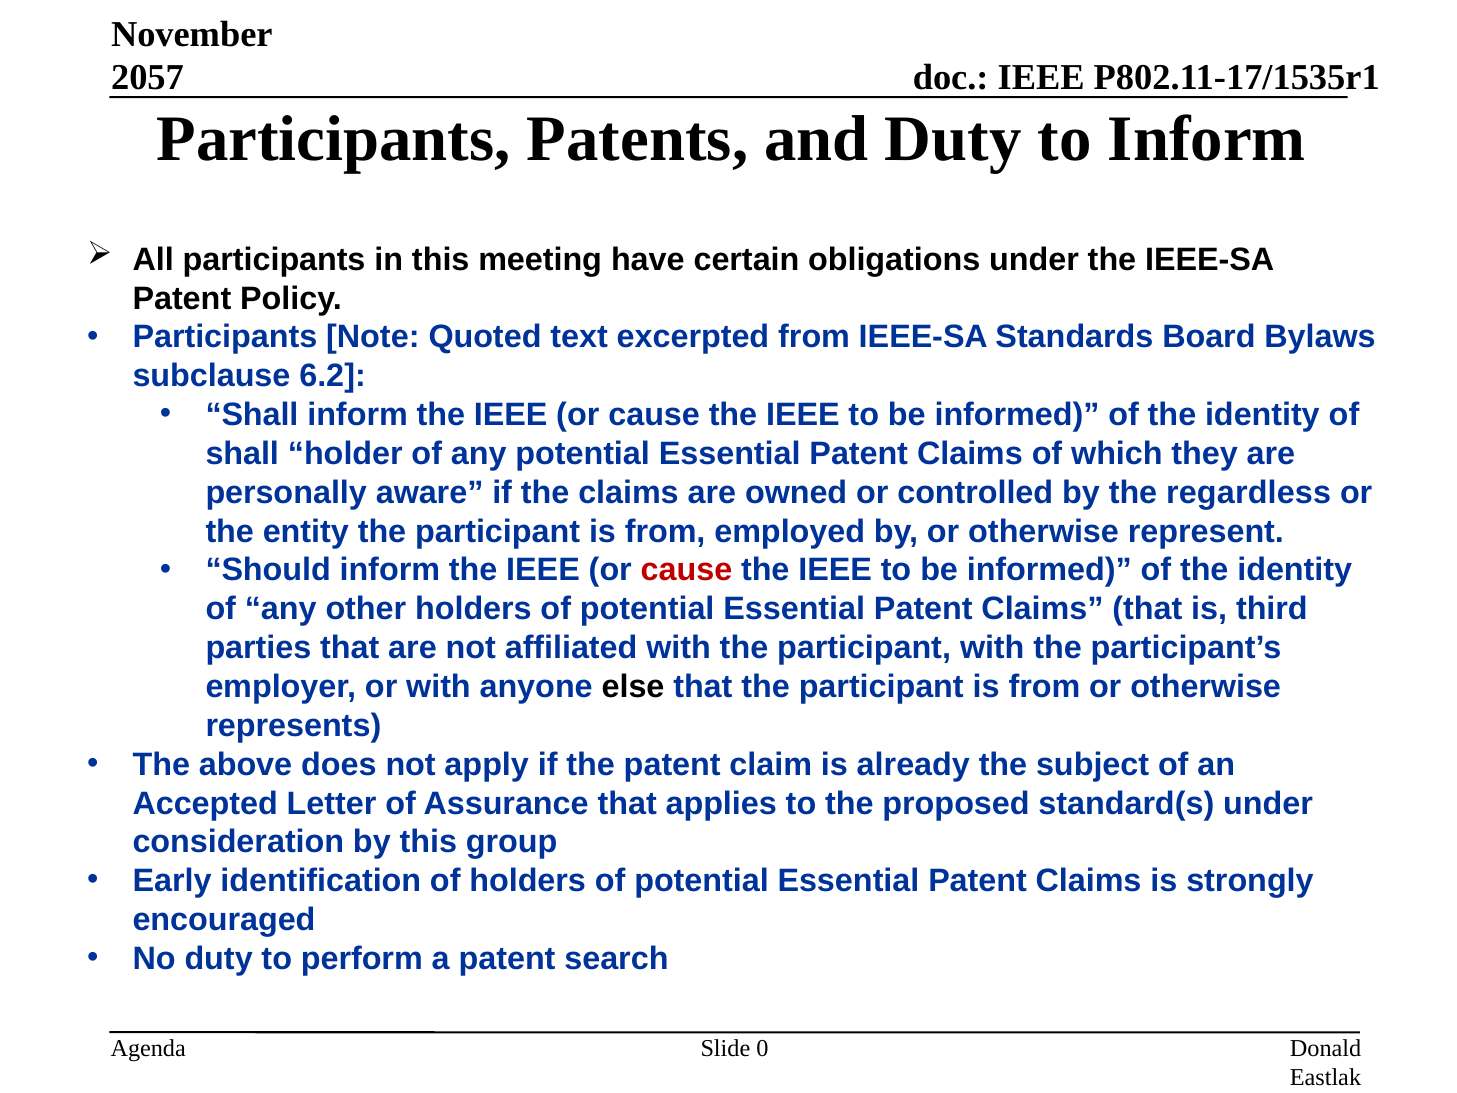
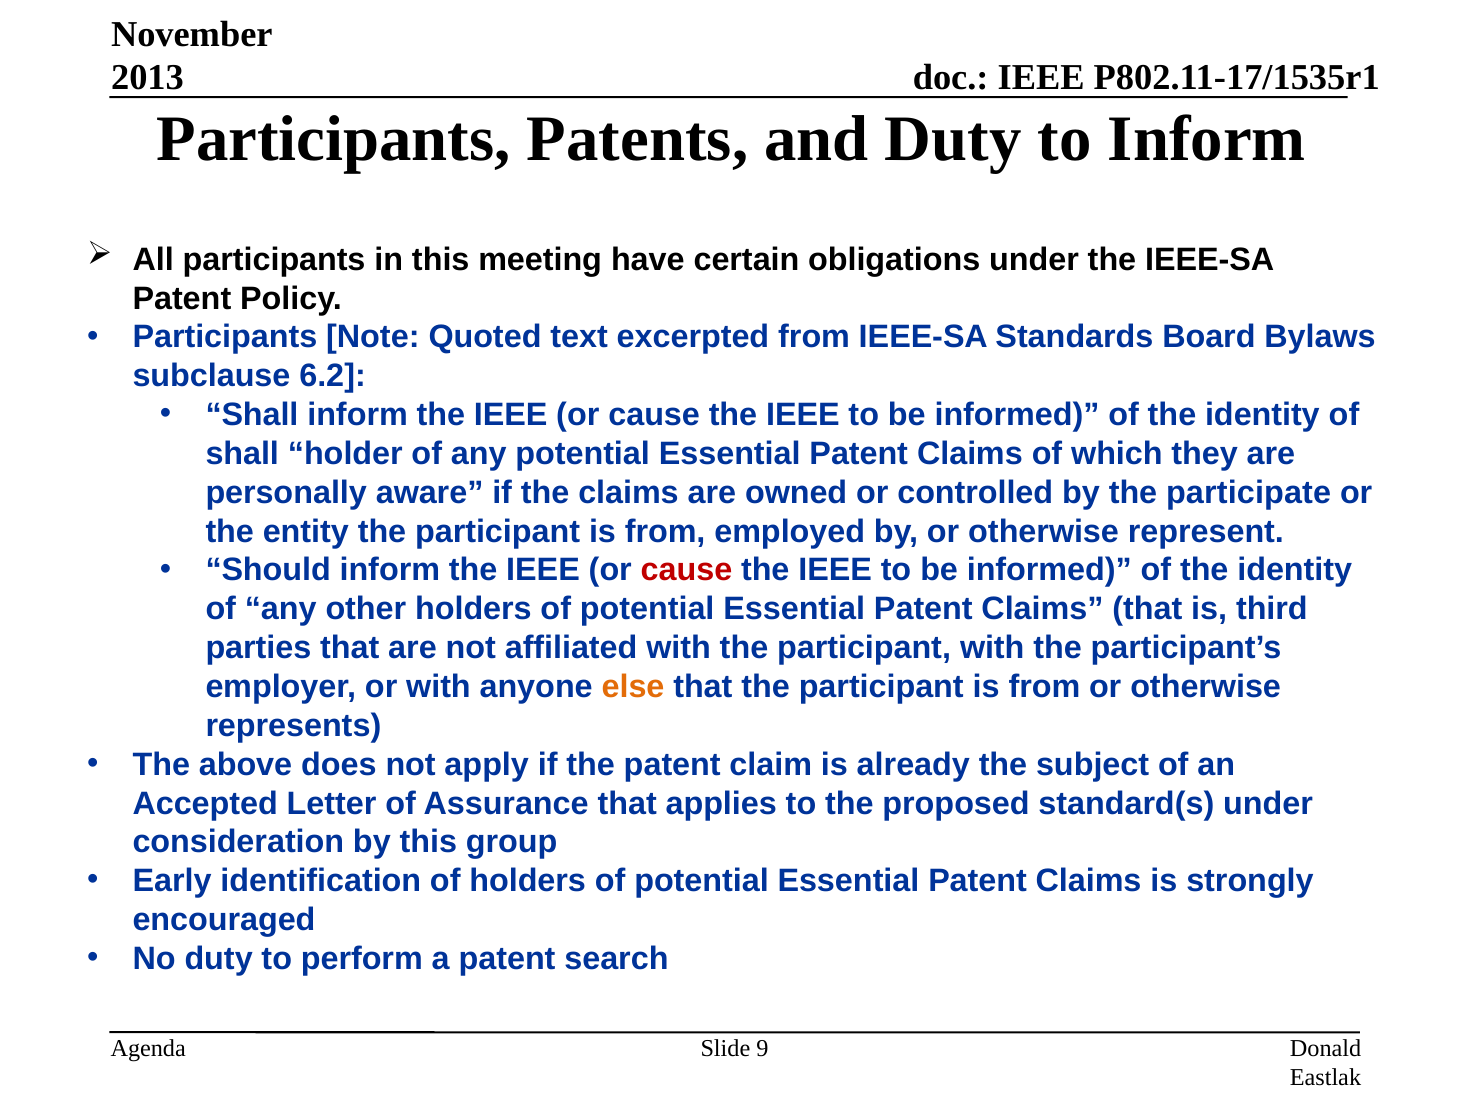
2057: 2057 -> 2013
regardless: regardless -> participate
else colour: black -> orange
0: 0 -> 9
